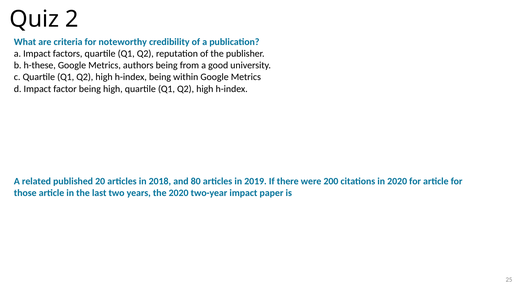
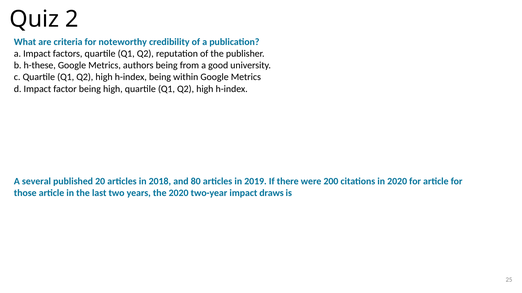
related: related -> several
paper: paper -> draws
